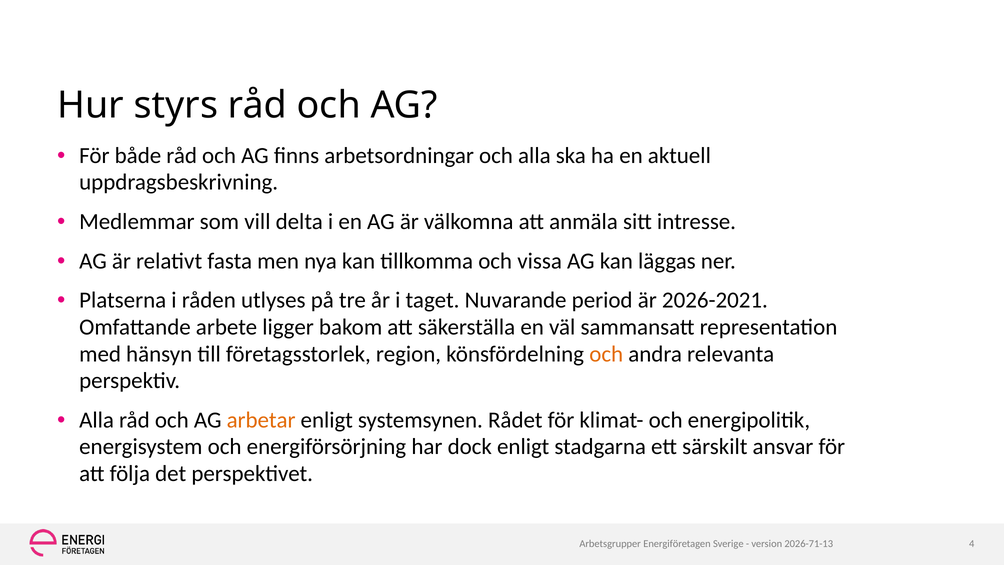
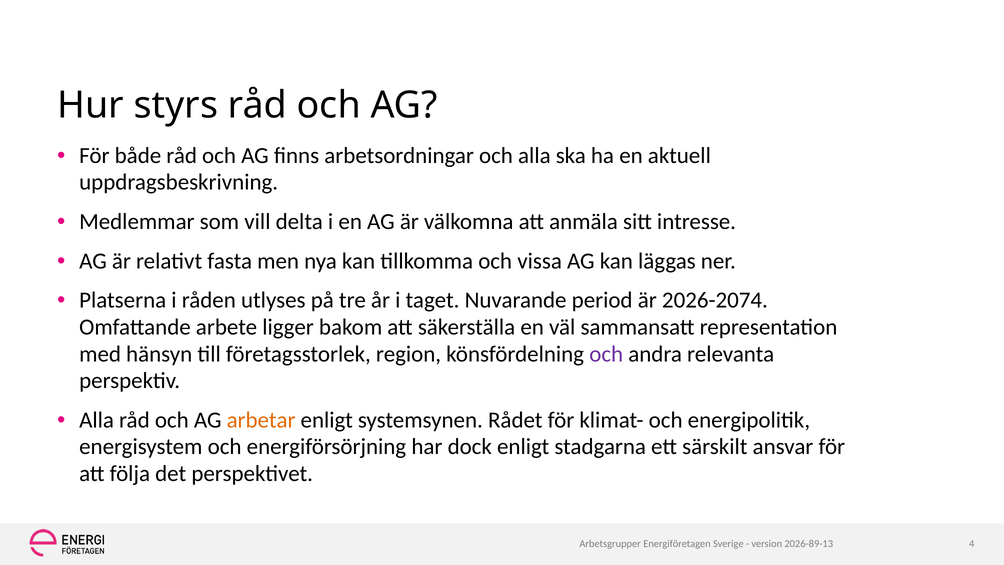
2026-2021: 2026-2021 -> 2026-2074
och at (606, 354) colour: orange -> purple
2026-71-13: 2026-71-13 -> 2026-89-13
